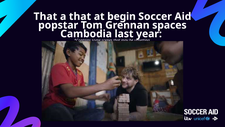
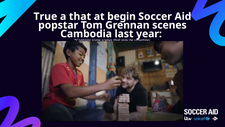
That at (45, 16): That -> True
Grennan spaces: spaces -> scenes
